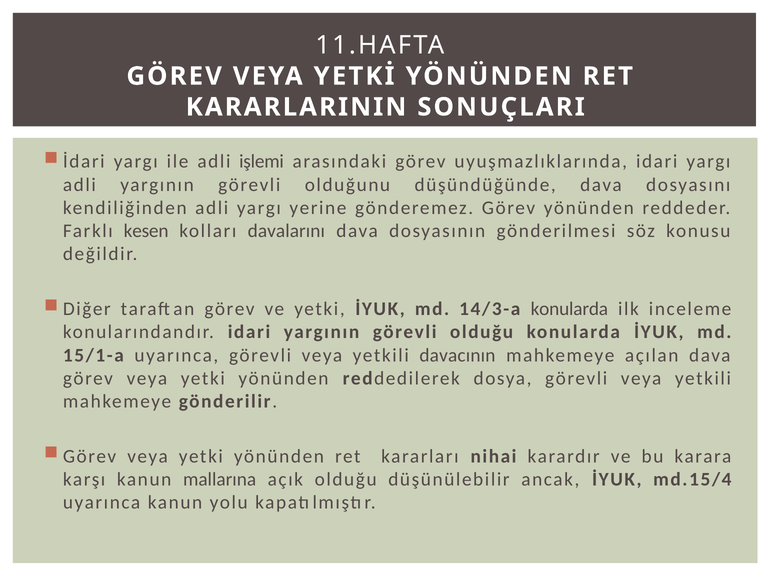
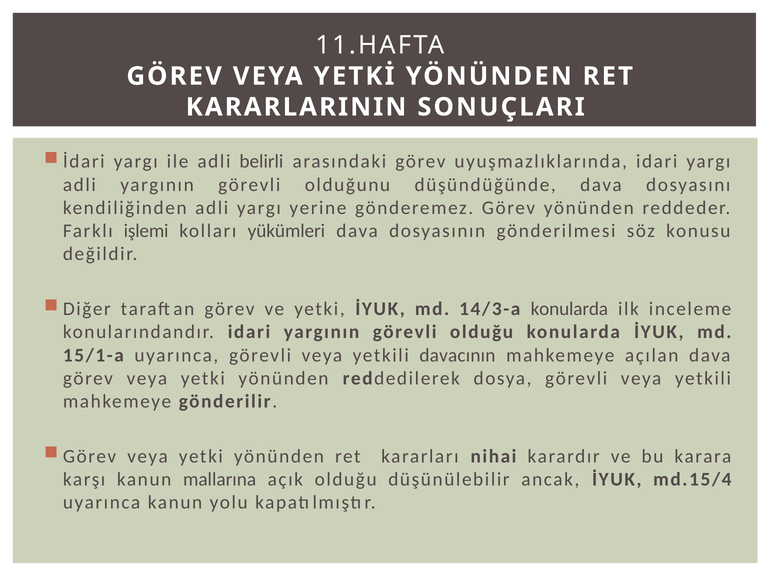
işlemi: işlemi -> belirli
kesen: kesen -> işlemi
davalarını: davalarını -> yükümleri
